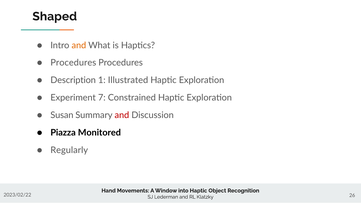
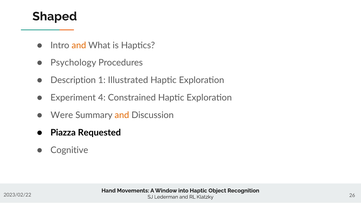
Procedures at (73, 63): Procedures -> Psychology
7: 7 -> 4
Susan: Susan -> Were
and at (122, 115) colour: red -> orange
Monitored: Monitored -> Requested
Regularly: Regularly -> Cognitive
